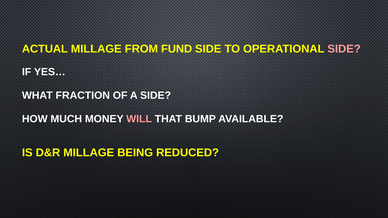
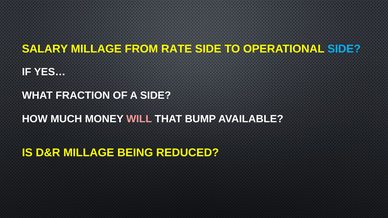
ACTUAL: ACTUAL -> SALARY
FUND: FUND -> RATE
SIDE at (344, 49) colour: pink -> light blue
